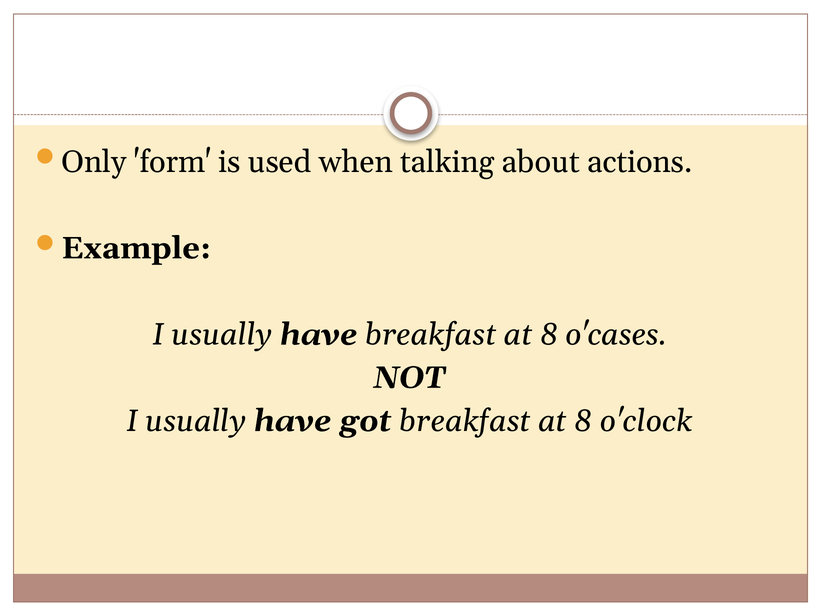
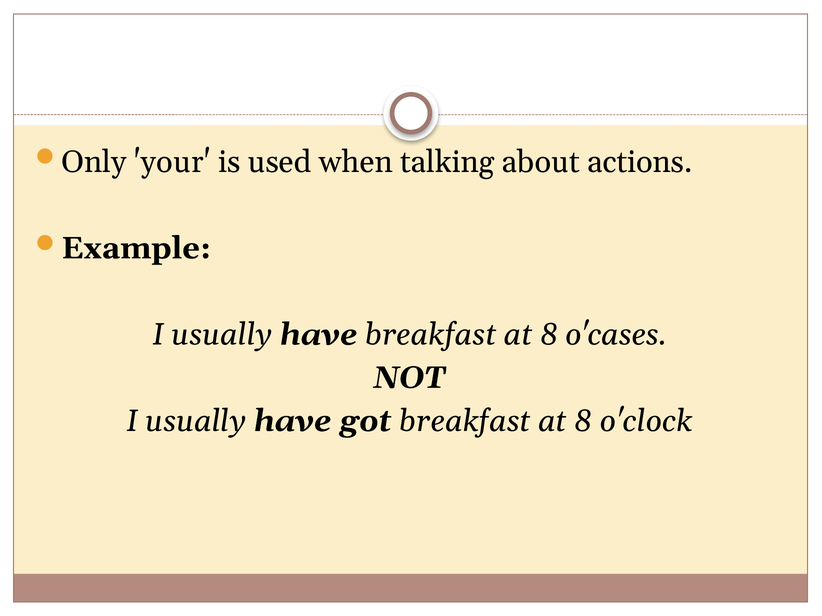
form: form -> your
